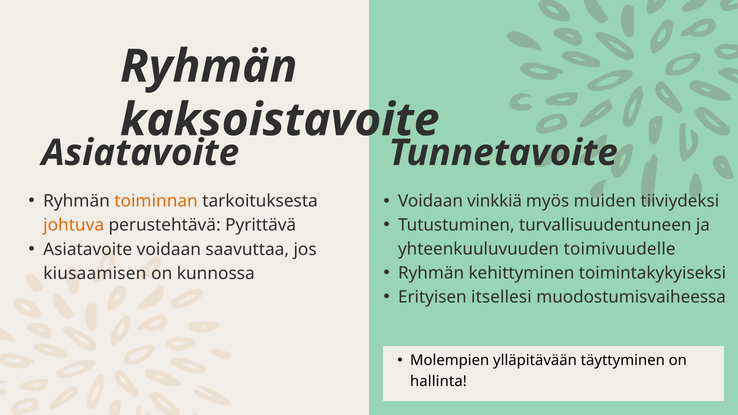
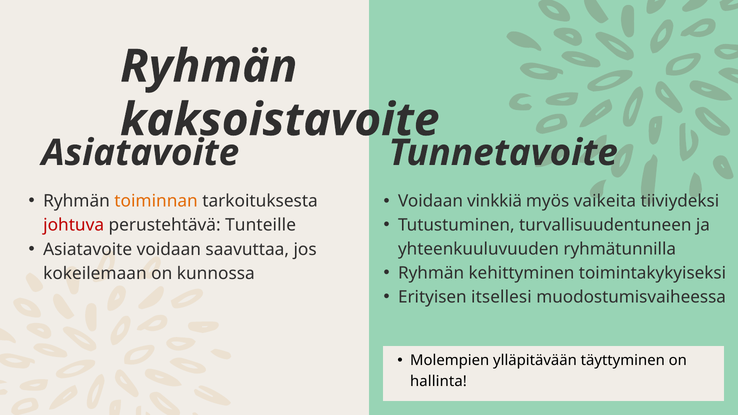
muiden: muiden -> vaikeita
johtuva colour: orange -> red
Pyrittävä: Pyrittävä -> Tunteille
toimivuudelle: toimivuudelle -> ryhmätunnilla
kiusaamisen: kiusaamisen -> kokeilemaan
